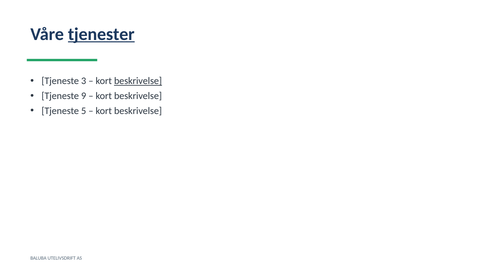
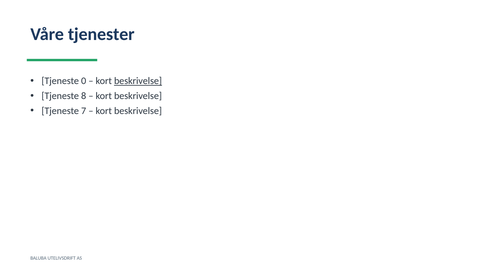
tjenester underline: present -> none
3: 3 -> 0
9: 9 -> 8
5: 5 -> 7
